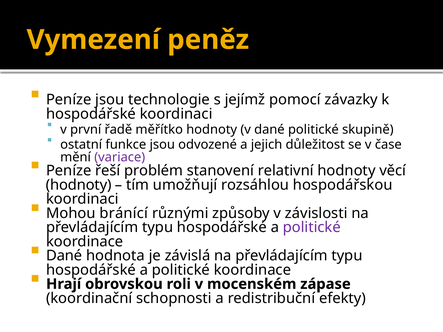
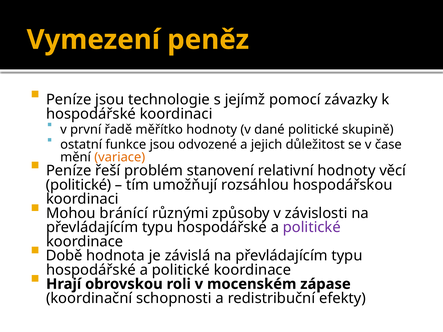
variace colour: purple -> orange
hodnoty at (79, 185): hodnoty -> politické
Dané at (64, 256): Dané -> Době
